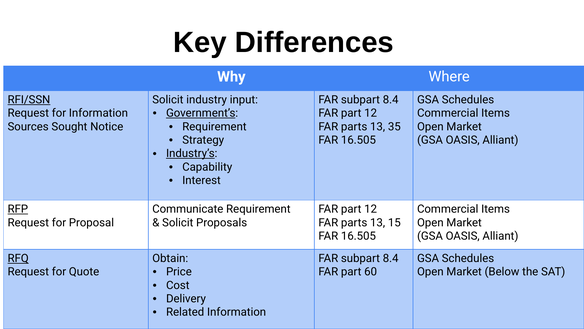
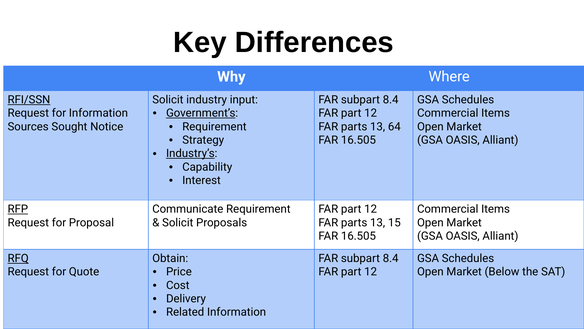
35: 35 -> 64
60 at (371, 271): 60 -> 12
